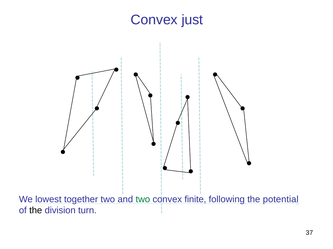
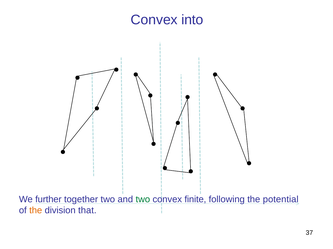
just: just -> into
lowest: lowest -> further
the at (36, 211) colour: black -> orange
turn: turn -> that
